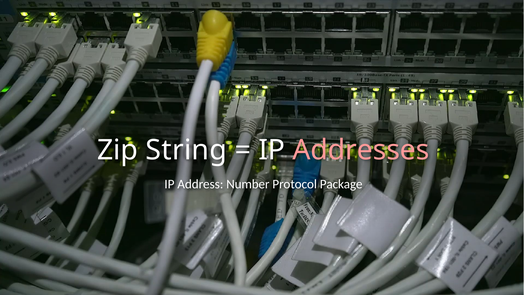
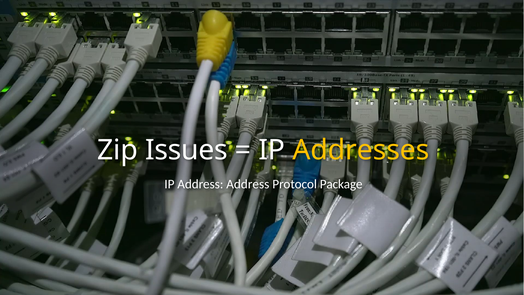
String: String -> Issues
Addresses colour: pink -> yellow
Address Number: Number -> Address
